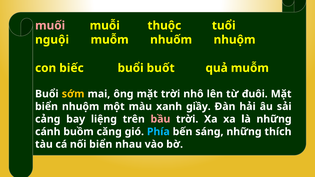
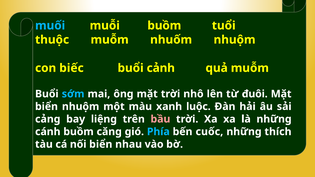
muối colour: pink -> light blue
muỗi thuộc: thuộc -> buồm
nguội: nguội -> thuộc
buốt: buốt -> cảnh
sớm colour: yellow -> light blue
giầy: giầy -> luộc
sáng: sáng -> cuốc
